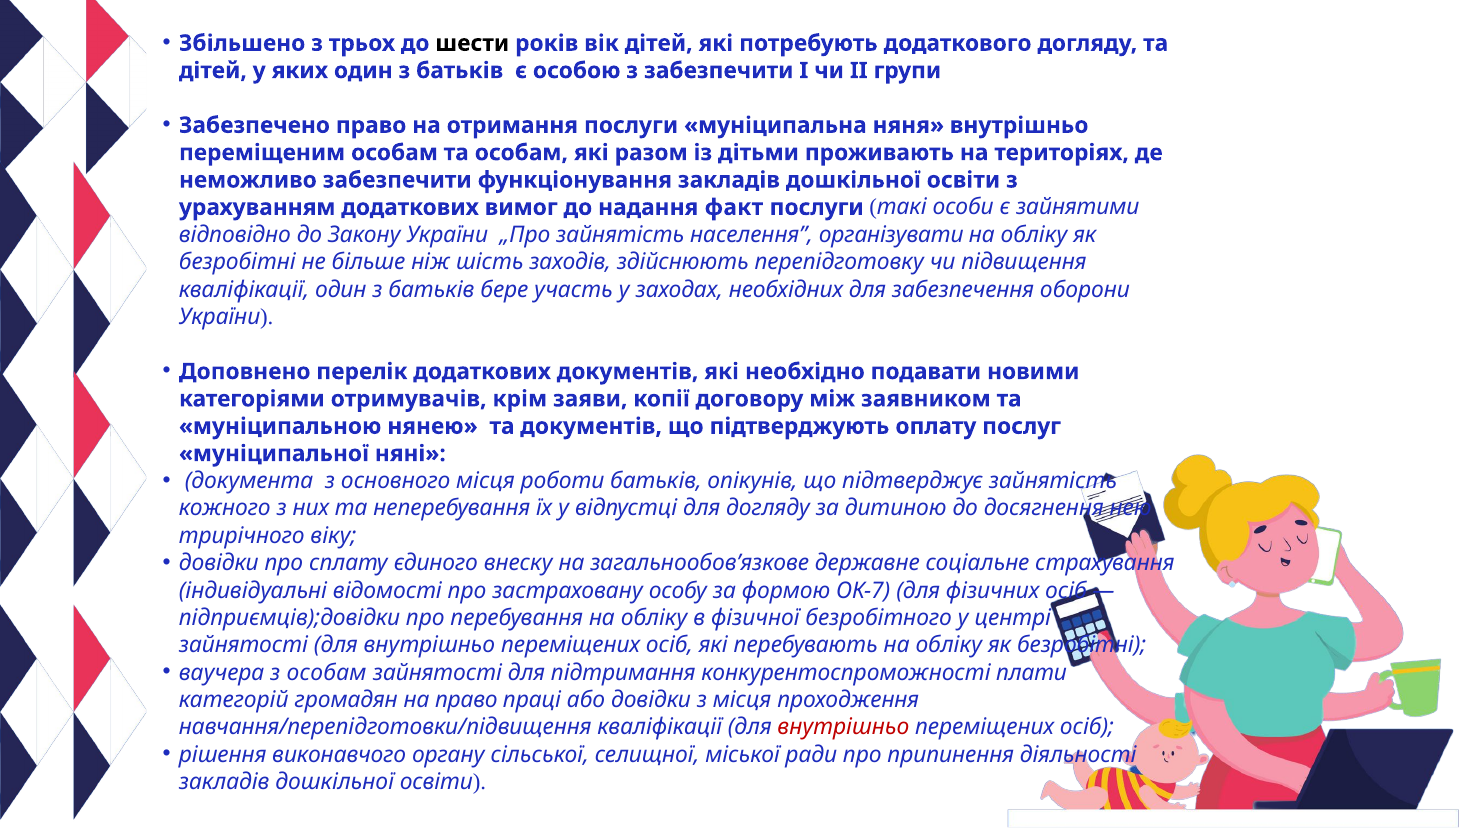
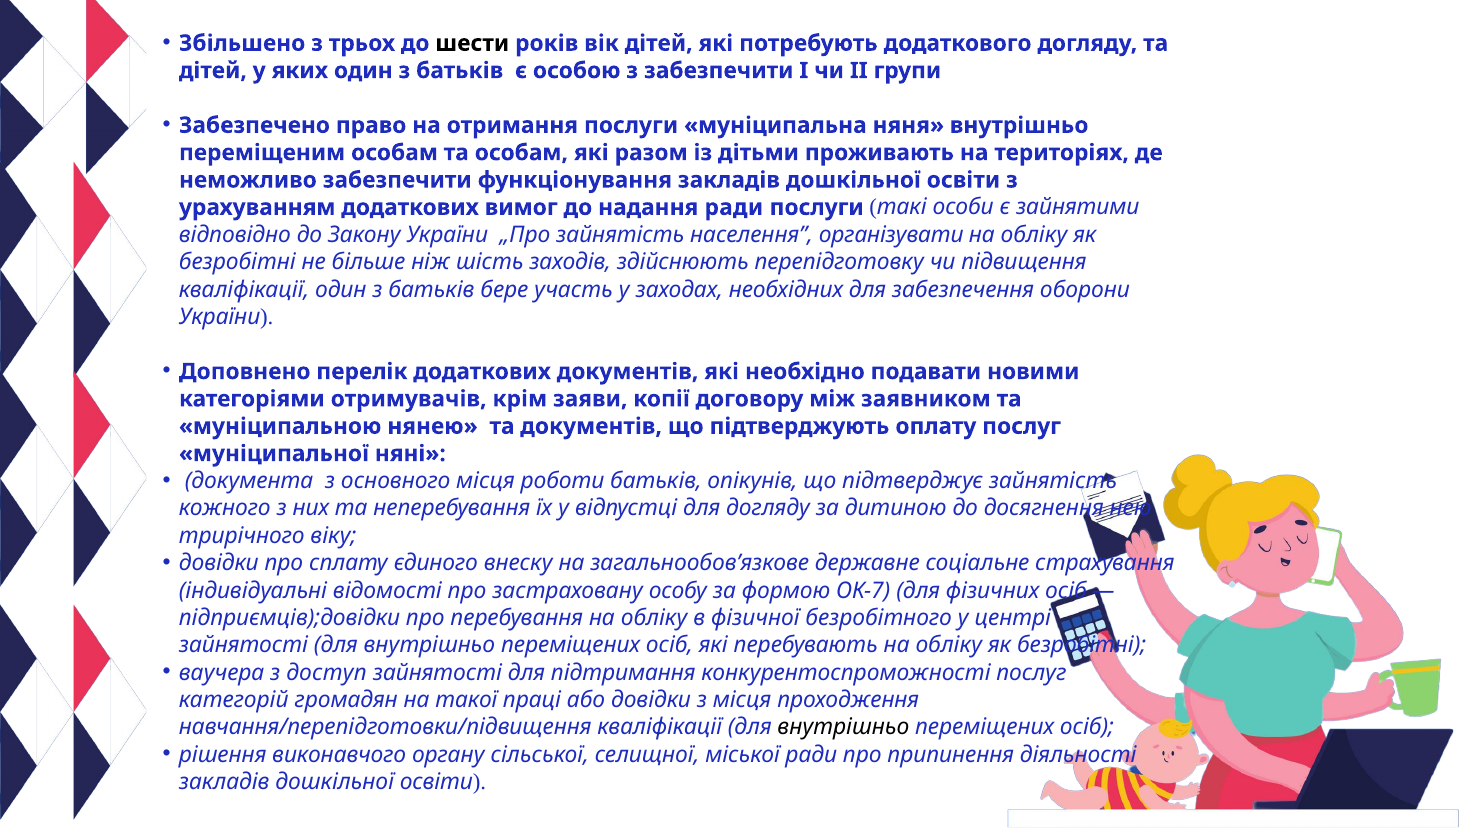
надання факт: факт -> ради
з особам: особам -> доступ
конкурентоспроможності плати: плати -> послуг
на право: право -> такої
внутрішньо at (843, 727) colour: red -> black
